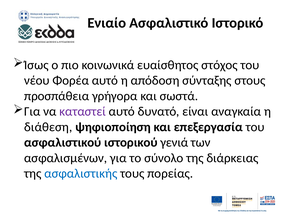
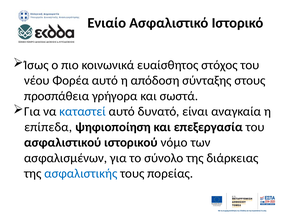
καταστεί colour: purple -> blue
διάθεση: διάθεση -> επίπεδα
γενιά: γενιά -> νόμο
